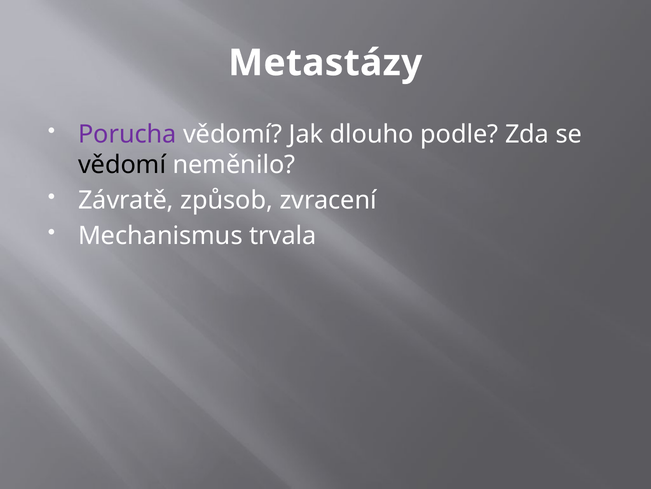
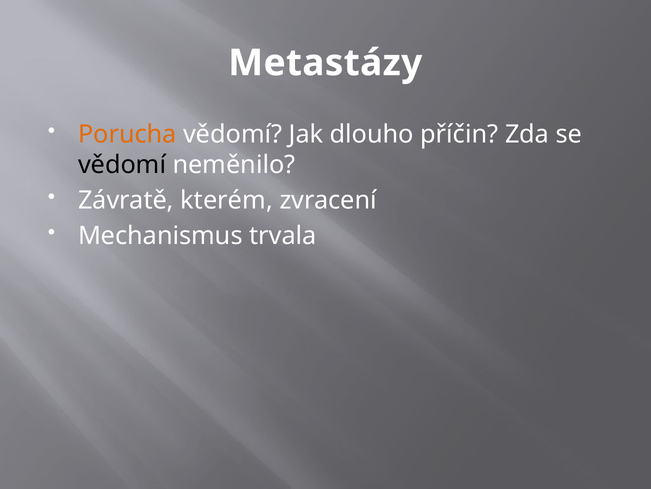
Porucha colour: purple -> orange
podle: podle -> příčin
způsob: způsob -> kterém
